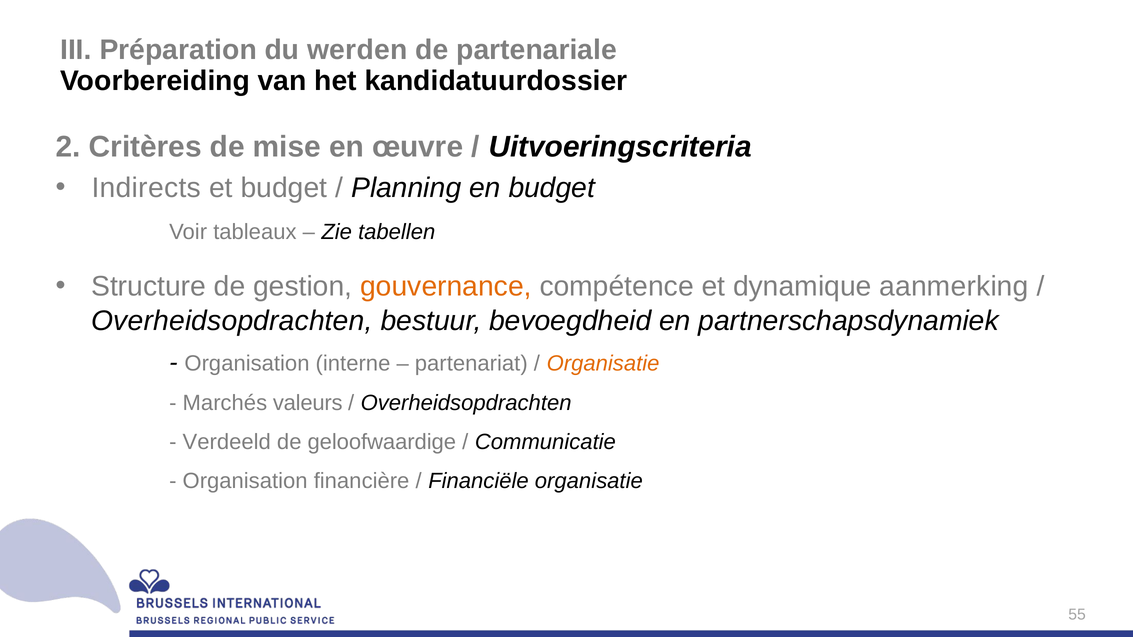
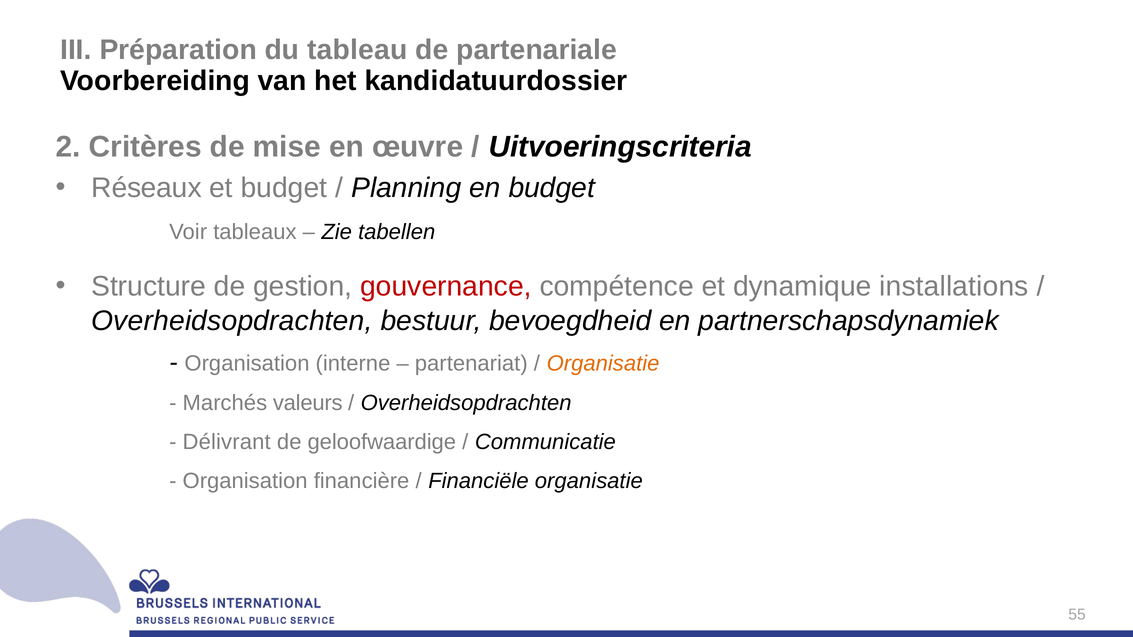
werden: werden -> tableau
Indirects: Indirects -> Réseaux
gouvernance colour: orange -> red
aanmerking: aanmerking -> installations
Verdeeld: Verdeeld -> Délivrant
